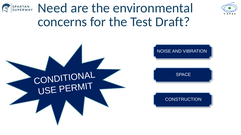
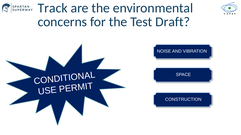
Need: Need -> Track
